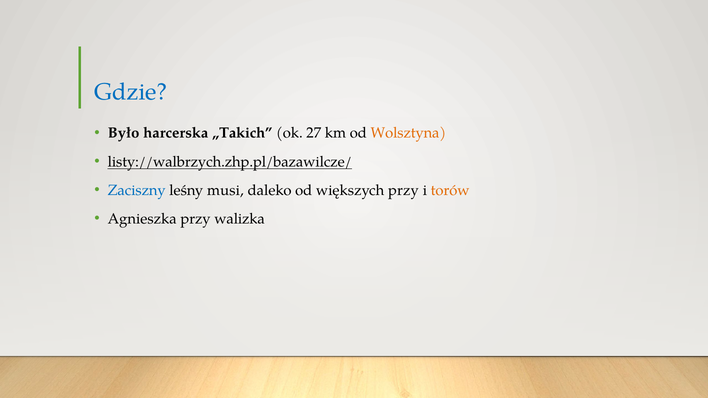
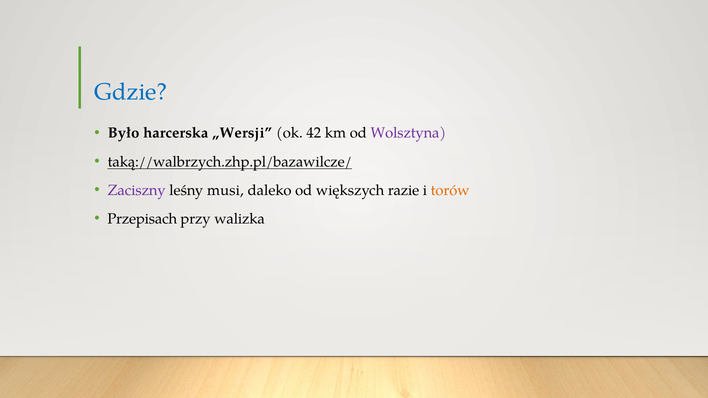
„Takich: „Takich -> „Wersji
27: 27 -> 42
Wolsztyna colour: orange -> purple
listy://walbrzych.zhp.pl/bazawilcze/: listy://walbrzych.zhp.pl/bazawilcze/ -> taką://walbrzych.zhp.pl/bazawilcze/
Zaciszny colour: blue -> purple
większych przy: przy -> razie
Agnieszka: Agnieszka -> Przepisach
